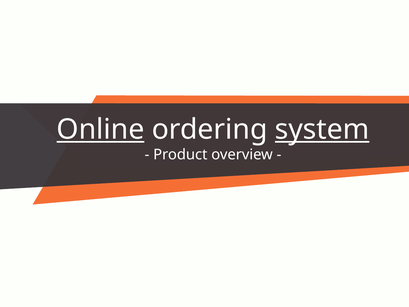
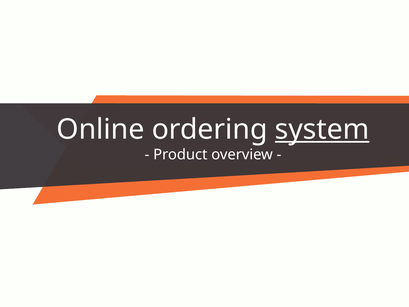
Online underline: present -> none
